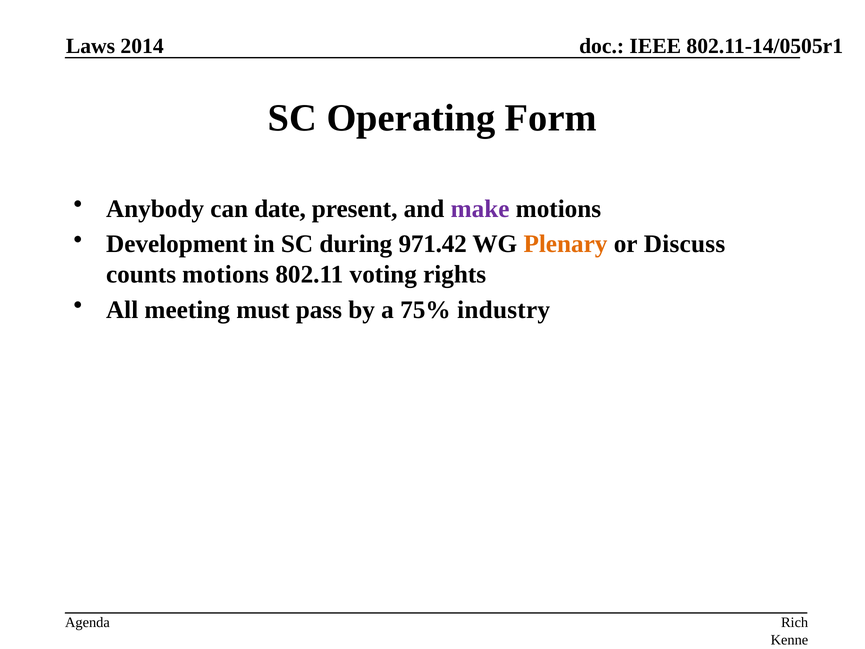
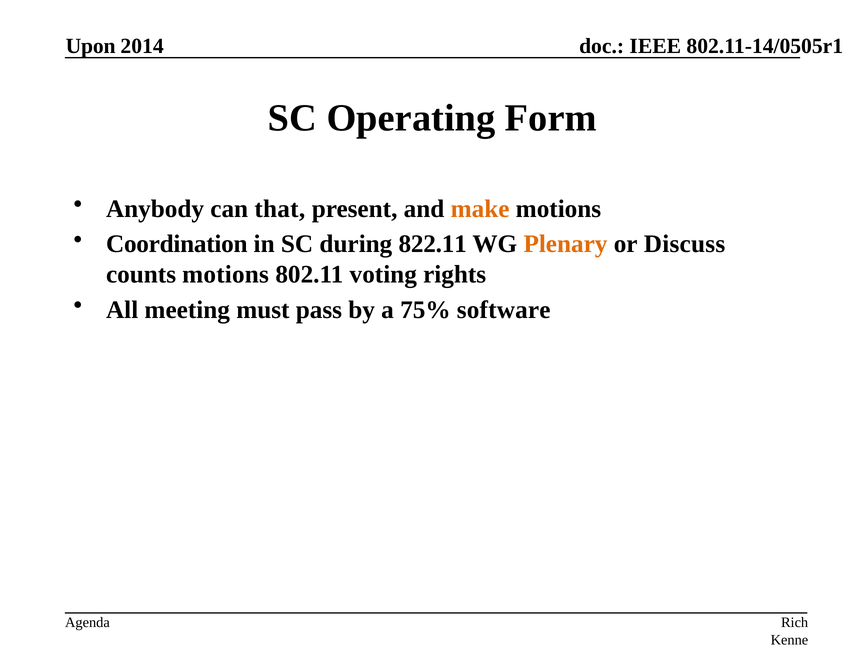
Laws: Laws -> Upon
date: date -> that
make colour: purple -> orange
Development: Development -> Coordination
971.42: 971.42 -> 822.11
industry: industry -> software
